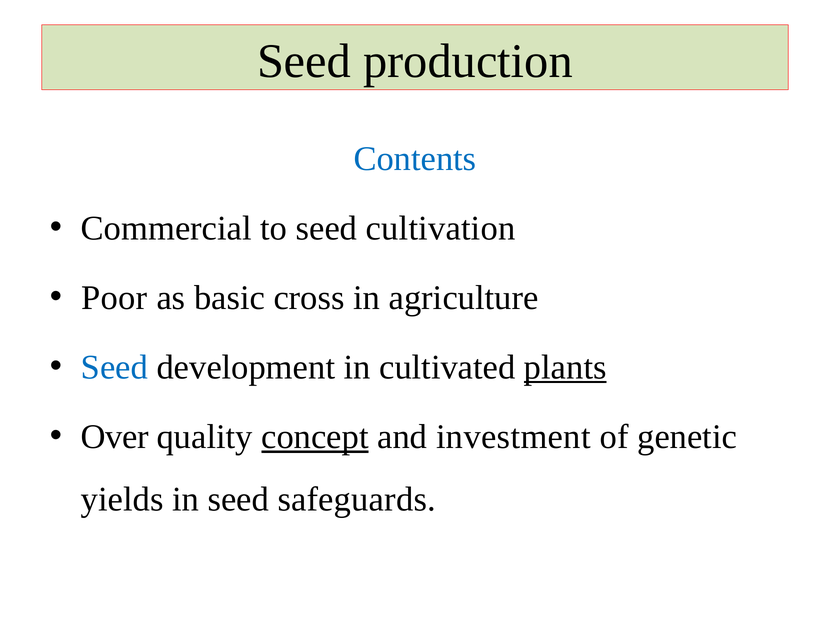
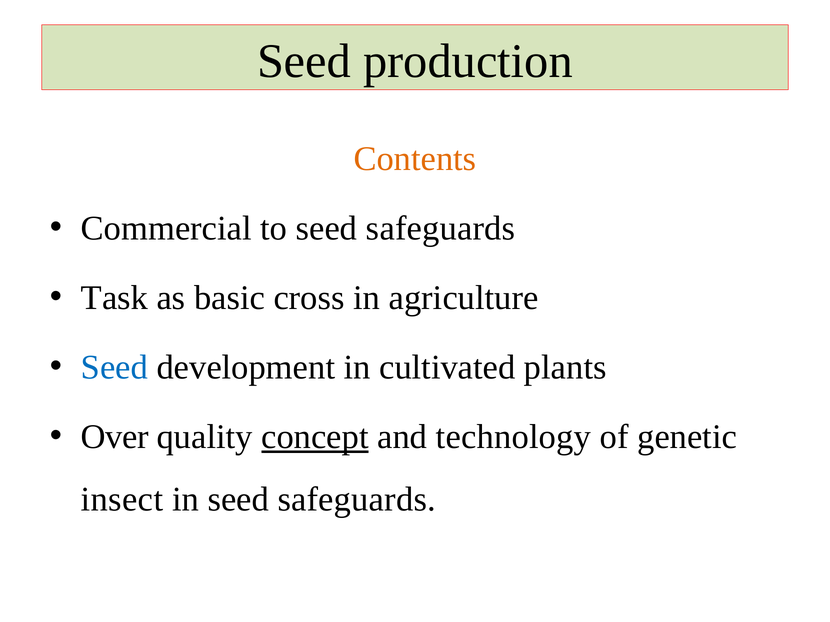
Contents colour: blue -> orange
to seed cultivation: cultivation -> safeguards
Poor: Poor -> Task
plants underline: present -> none
investment: investment -> technology
yields: yields -> insect
